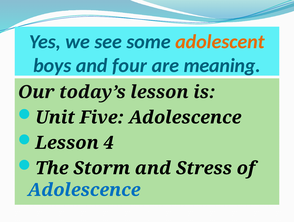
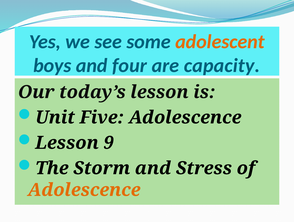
meaning: meaning -> capacity
4: 4 -> 9
Adolescence at (84, 190) colour: blue -> orange
